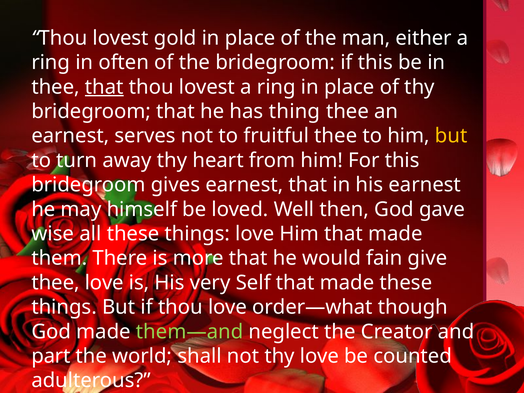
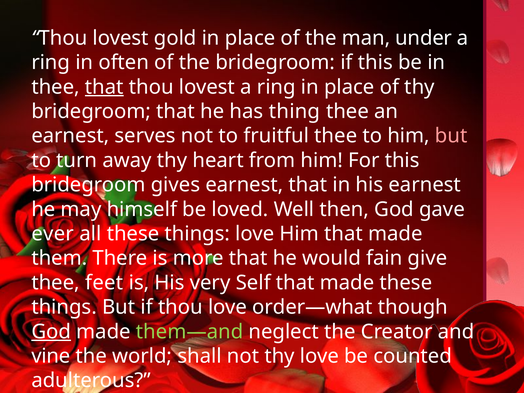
either: either -> under
but at (451, 136) colour: yellow -> pink
wise: wise -> ever
thee love: love -> feet
God at (51, 332) underline: none -> present
part: part -> vine
